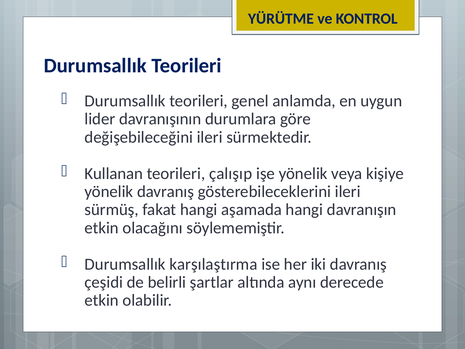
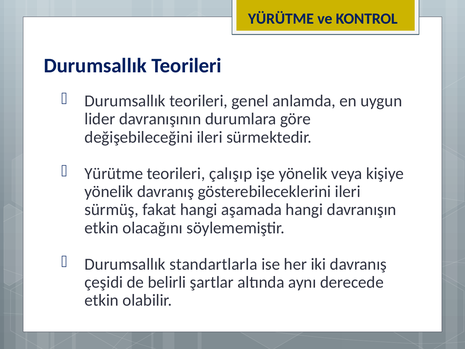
Kullanan at (114, 173): Kullanan -> Yürütme
karşılaştırma: karşılaştırma -> standartlarla
